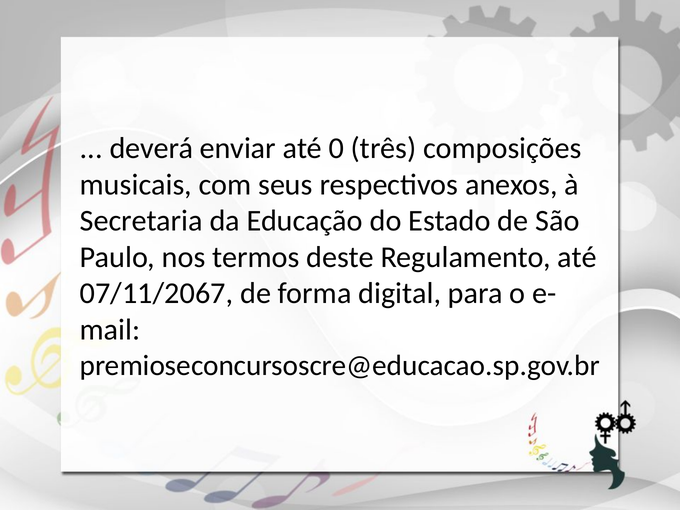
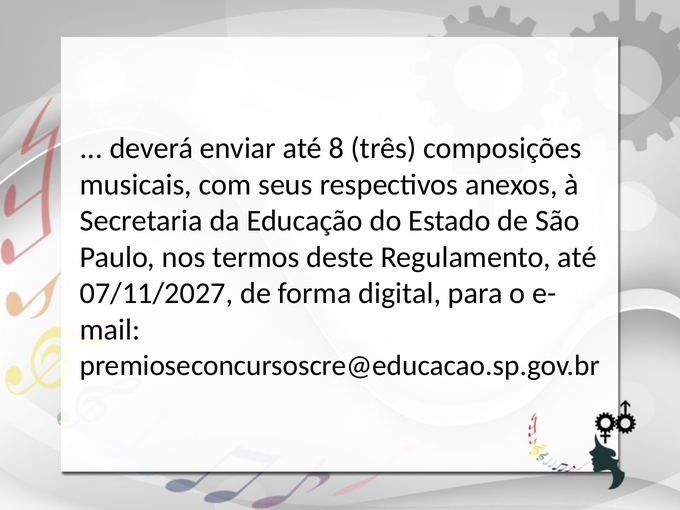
0: 0 -> 8
07/11/2067: 07/11/2067 -> 07/11/2027
